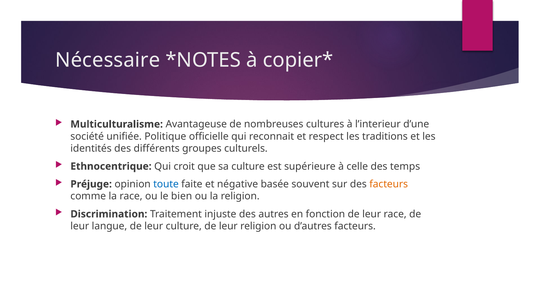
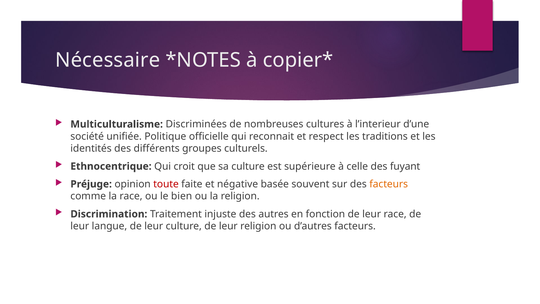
Avantageuse: Avantageuse -> Discriminées
temps: temps -> fuyant
toute colour: blue -> red
